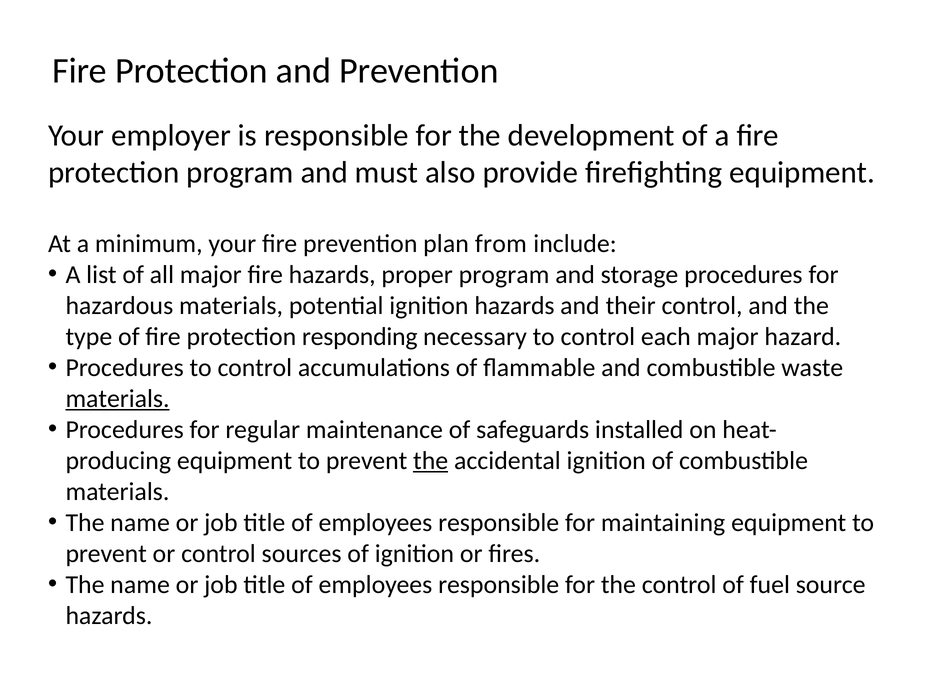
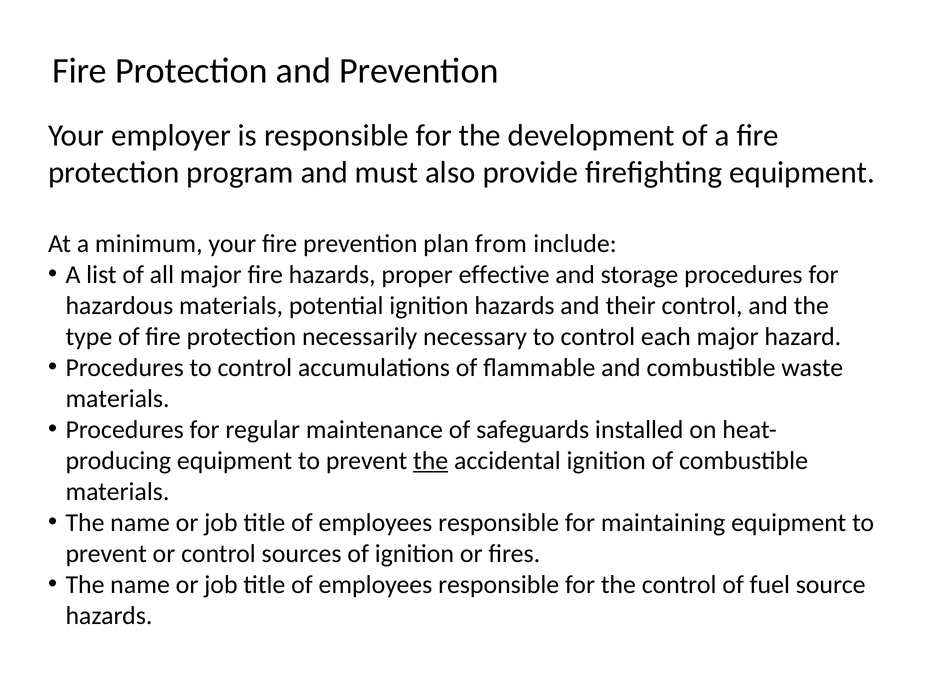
proper program: program -> effective
responding: responding -> necessarily
materials at (118, 399) underline: present -> none
